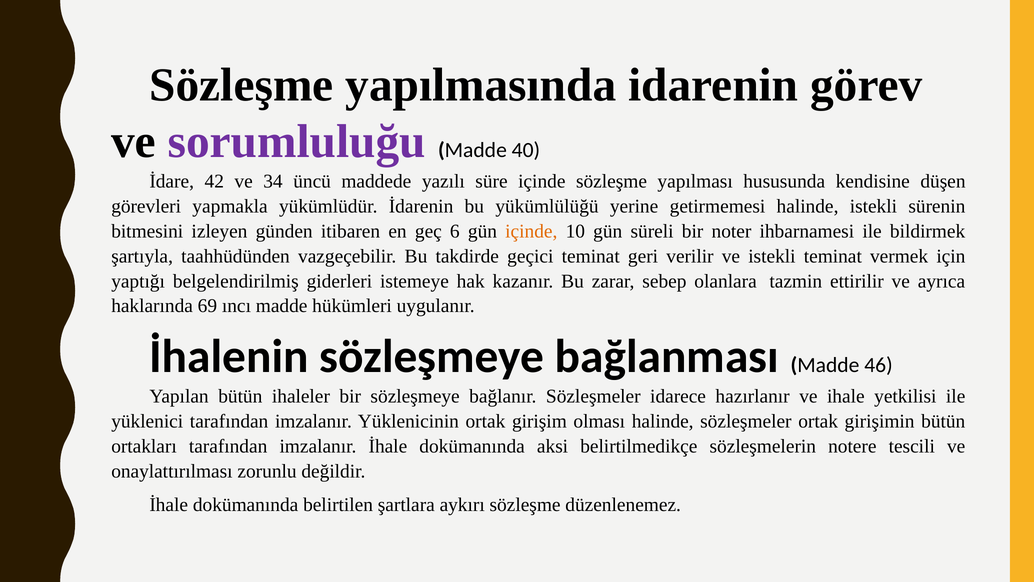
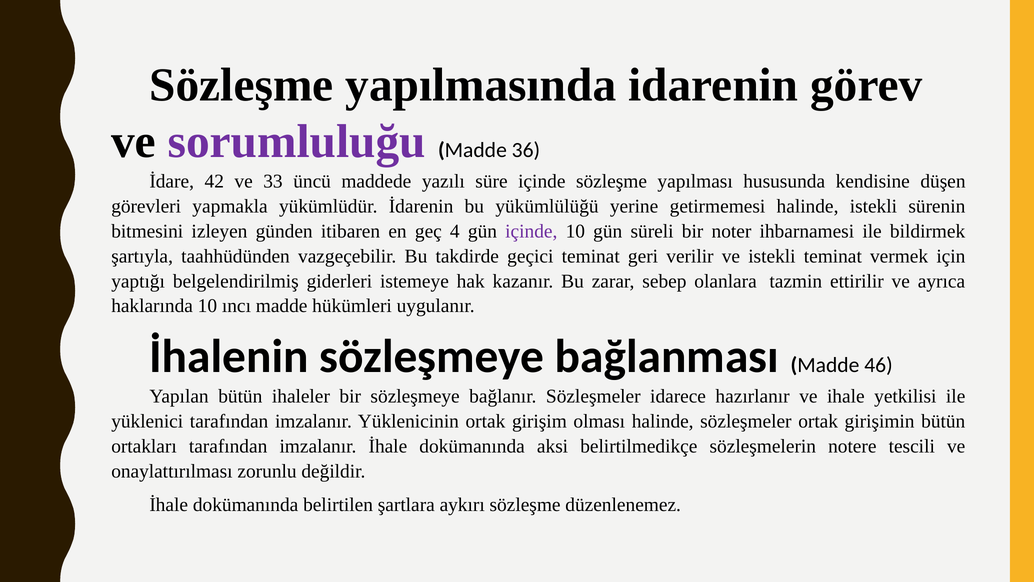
40: 40 -> 36
34: 34 -> 33
6: 6 -> 4
içinde at (531, 231) colour: orange -> purple
haklarında 69: 69 -> 10
